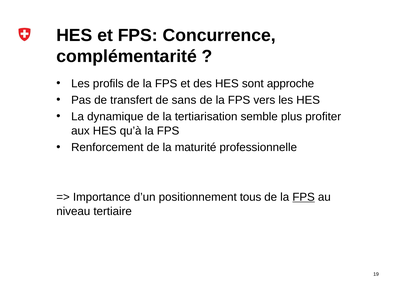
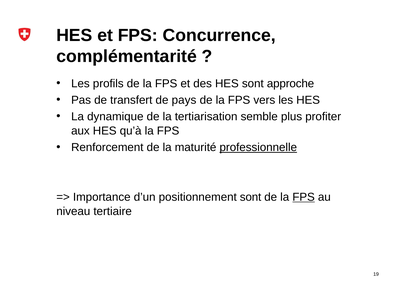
sans: sans -> pays
professionnelle underline: none -> present
positionnement tous: tous -> sont
